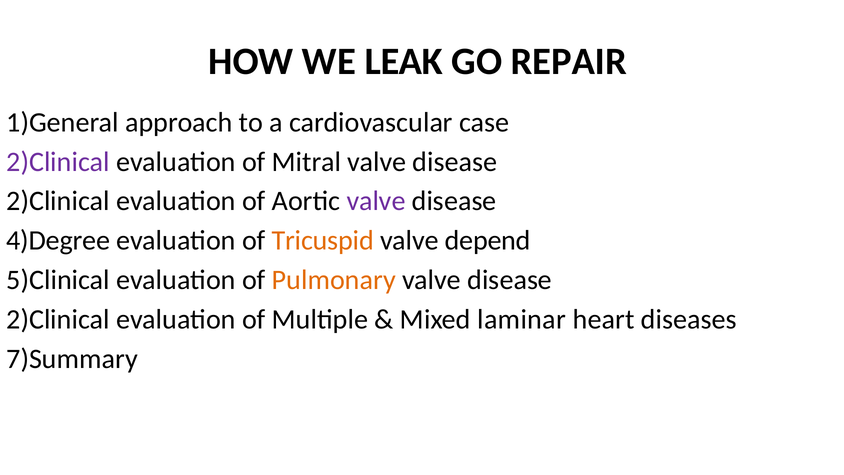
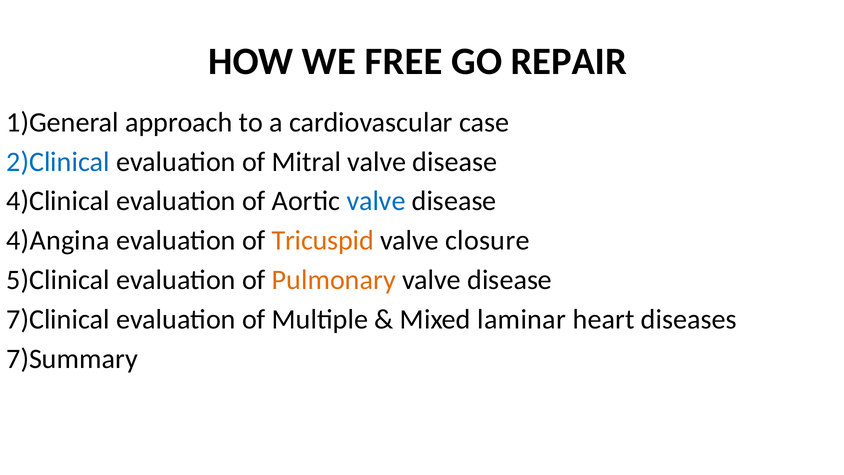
LEAK: LEAK -> FREE
2)Clinical at (58, 162) colour: purple -> blue
2)Clinical at (58, 201): 2)Clinical -> 4)Clinical
valve at (376, 201) colour: purple -> blue
4)Degree: 4)Degree -> 4)Angina
depend: depend -> closure
2)Clinical at (58, 319): 2)Clinical -> 7)Clinical
